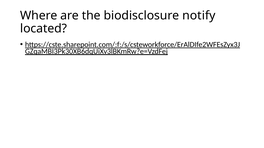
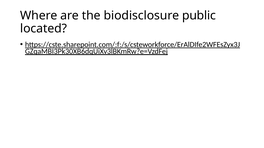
notify: notify -> public
